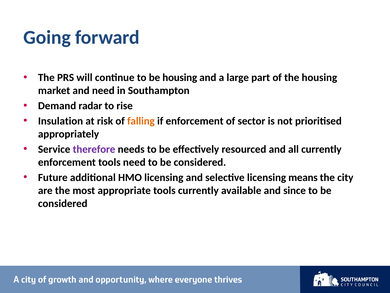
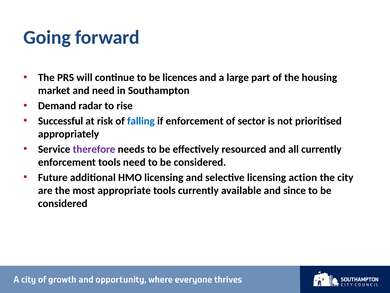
be housing: housing -> licences
Insulation: Insulation -> Successful
falling colour: orange -> blue
means: means -> action
